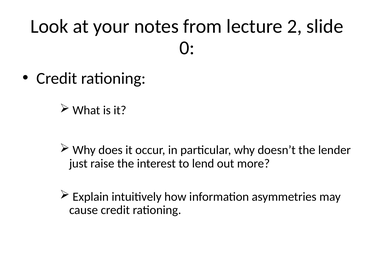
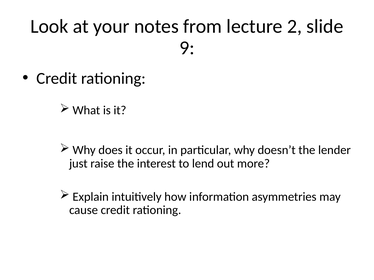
0: 0 -> 9
